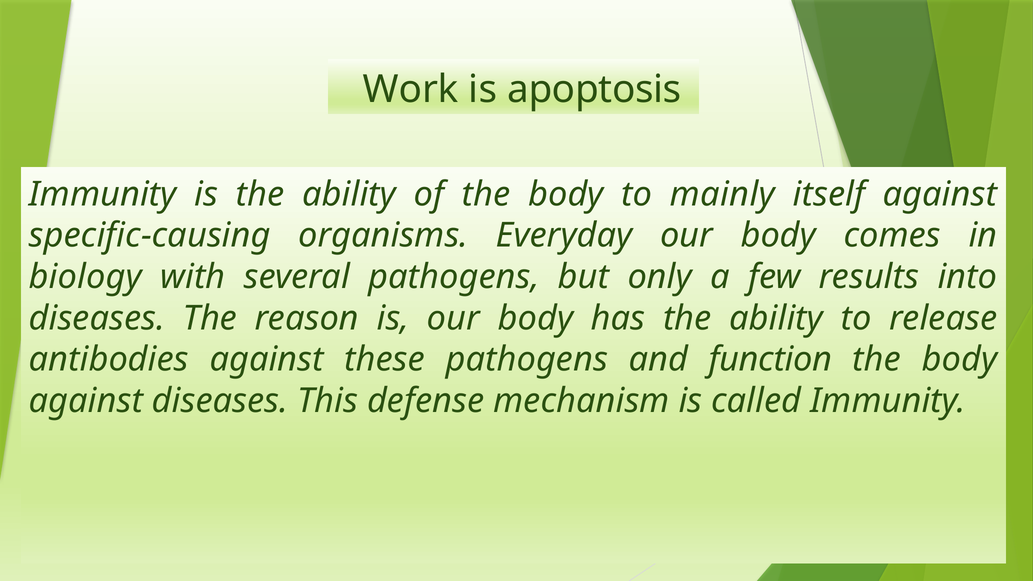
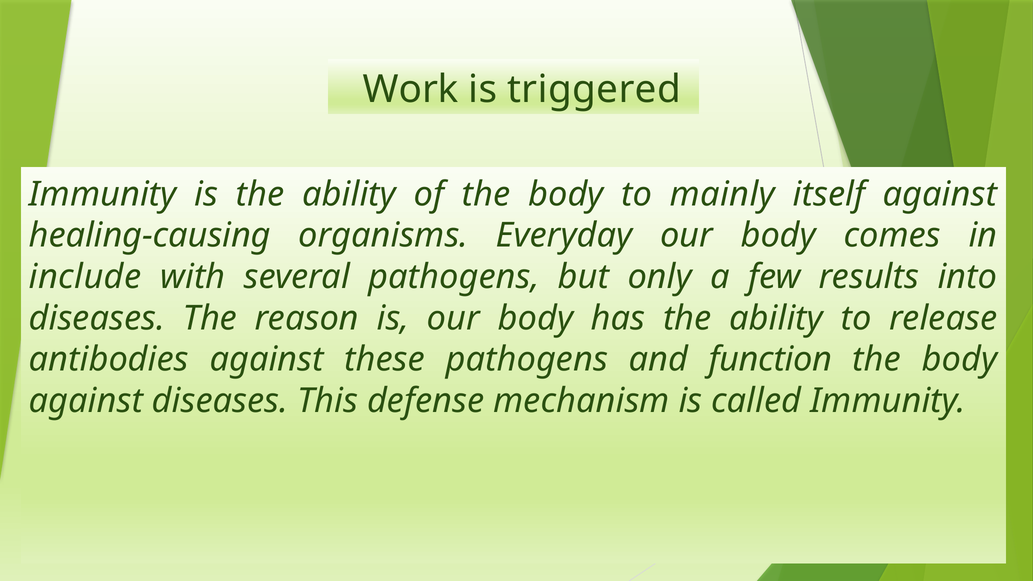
apoptosis: apoptosis -> triggered
specific-causing: specific-causing -> healing-causing
biology: biology -> include
